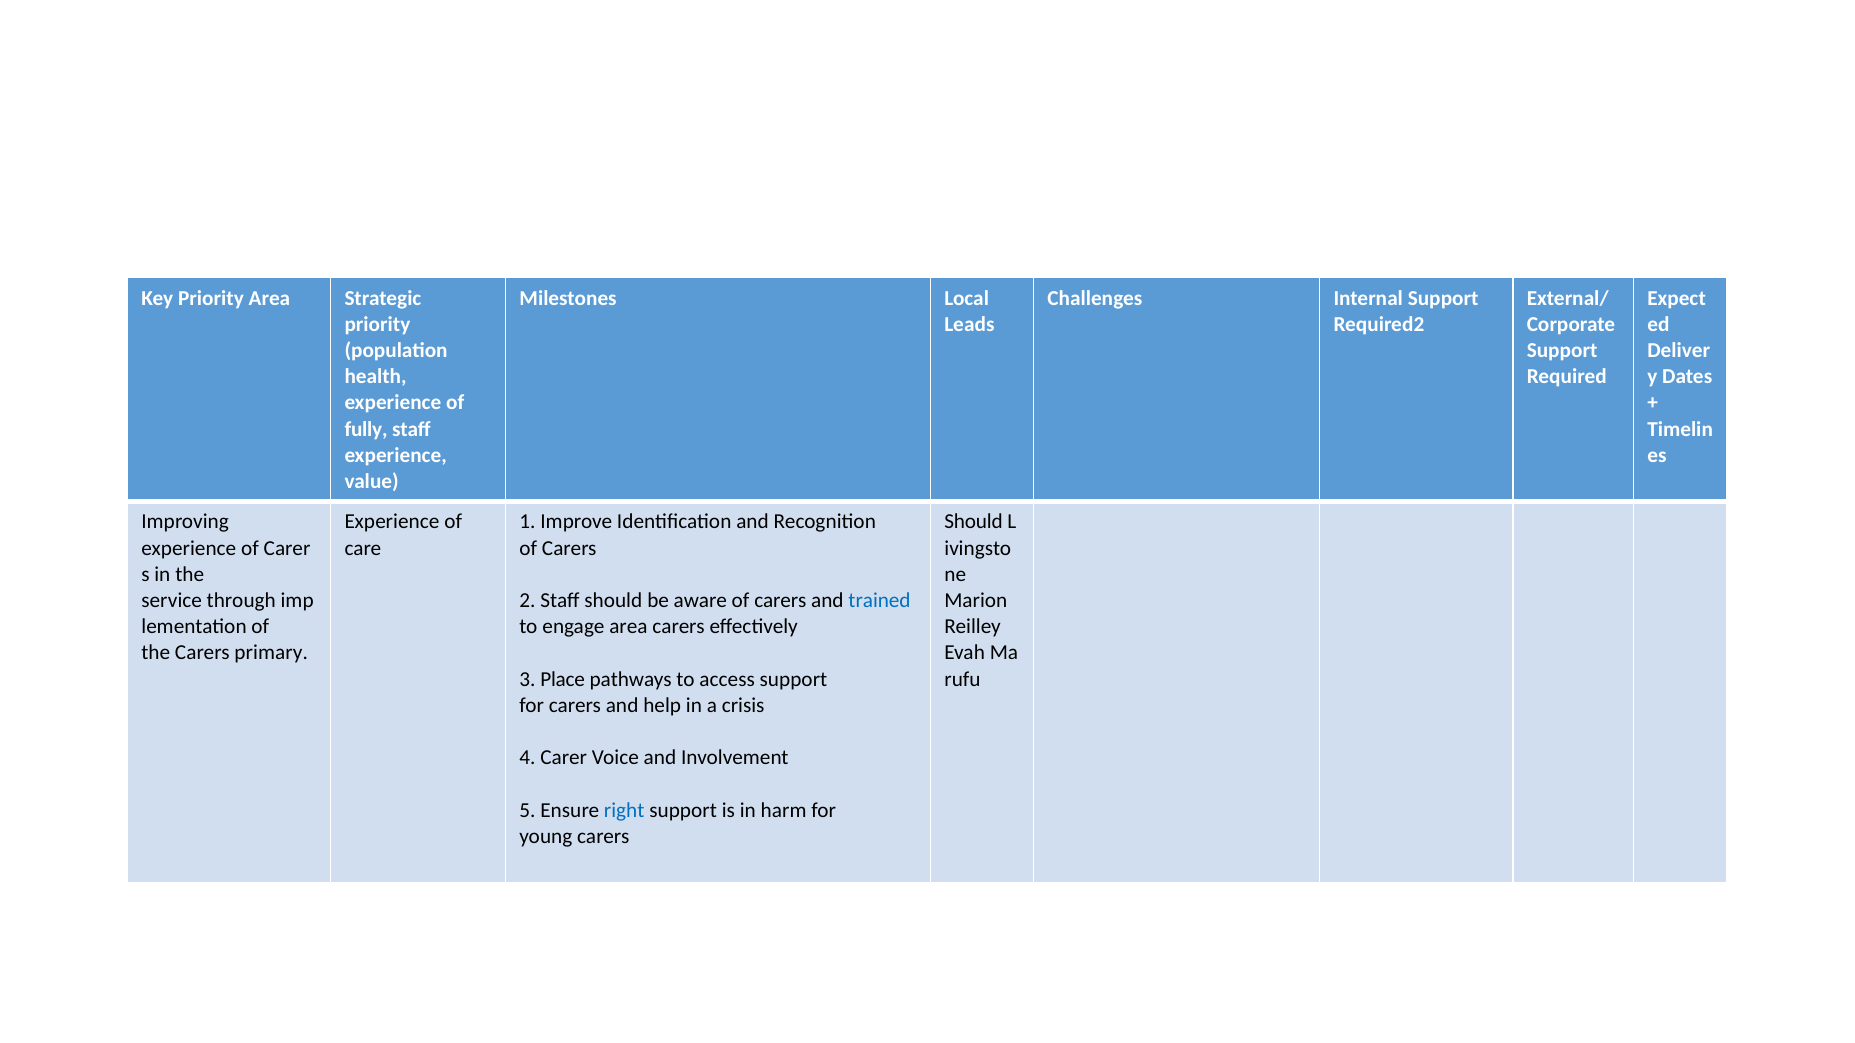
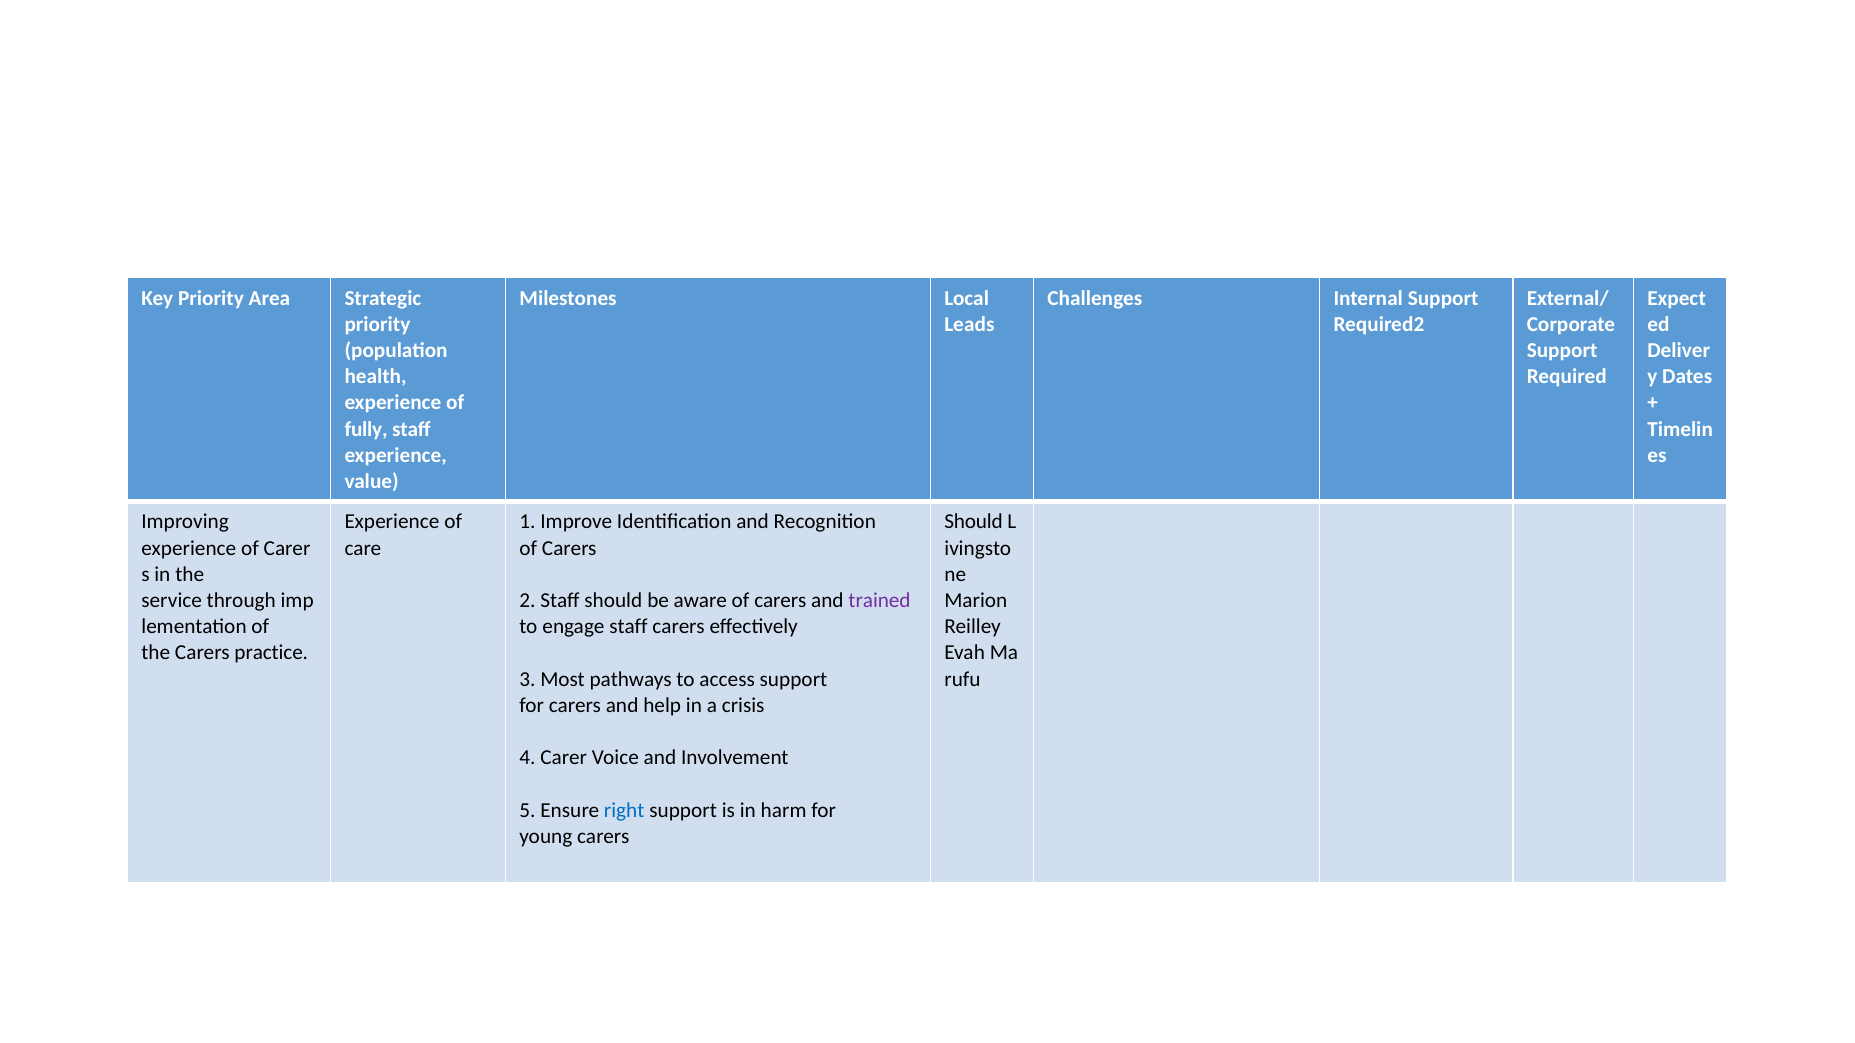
trained colour: blue -> purple
engage area: area -> staff
primary: primary -> practice
Place: Place -> Most
